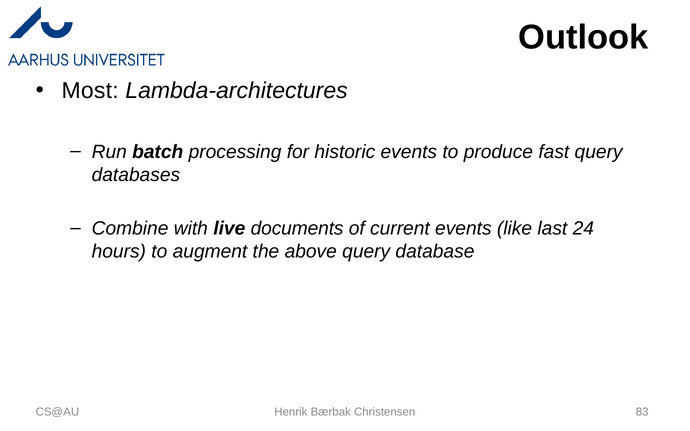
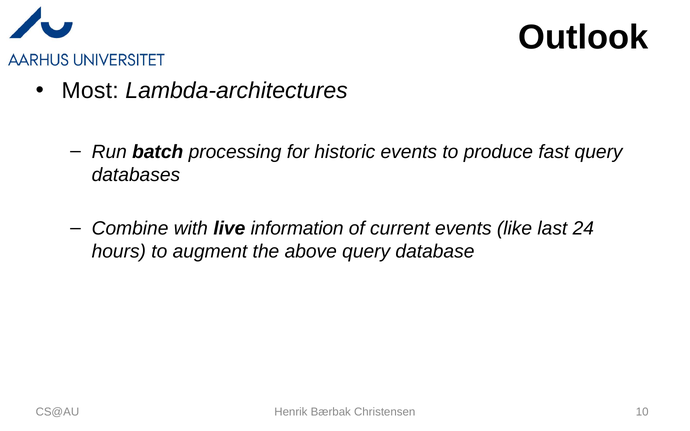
documents: documents -> information
83: 83 -> 10
